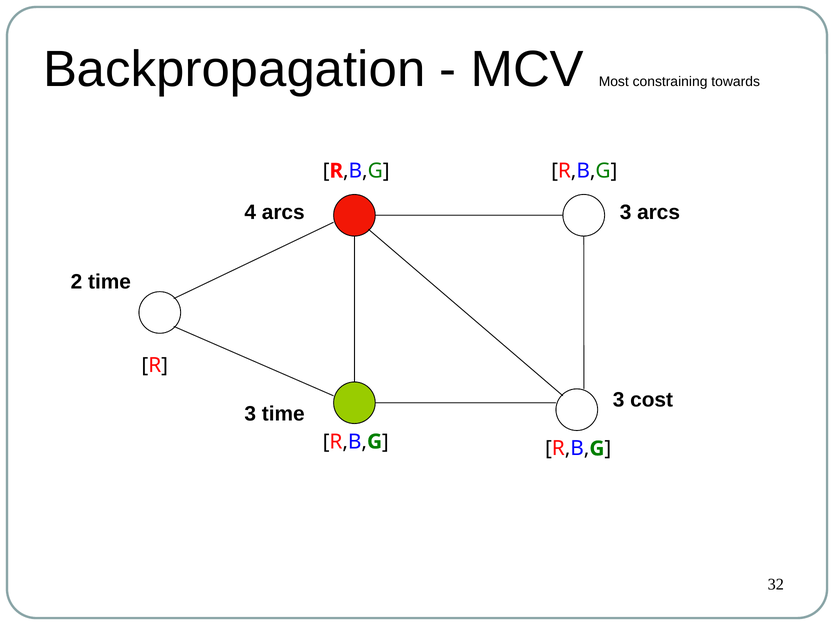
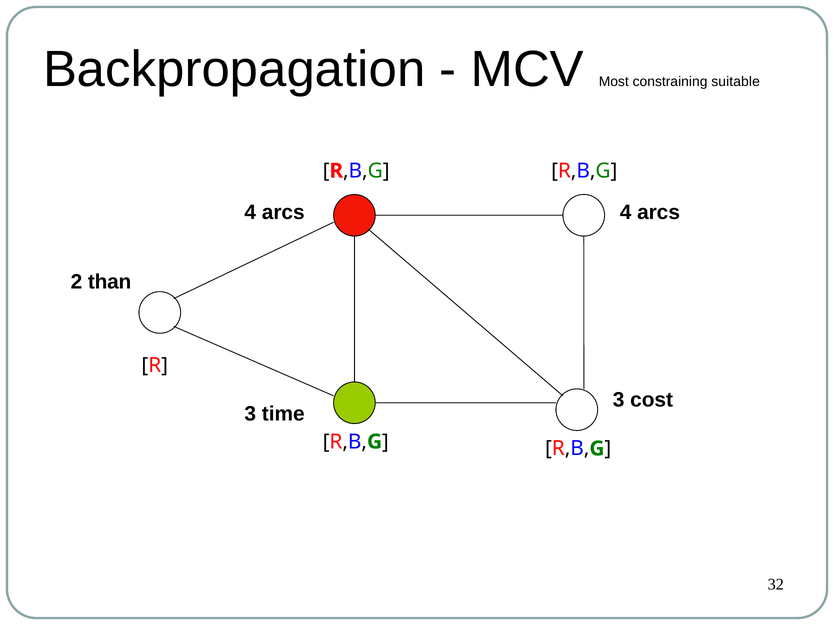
towards: towards -> suitable
4 arcs 3: 3 -> 4
2 time: time -> than
